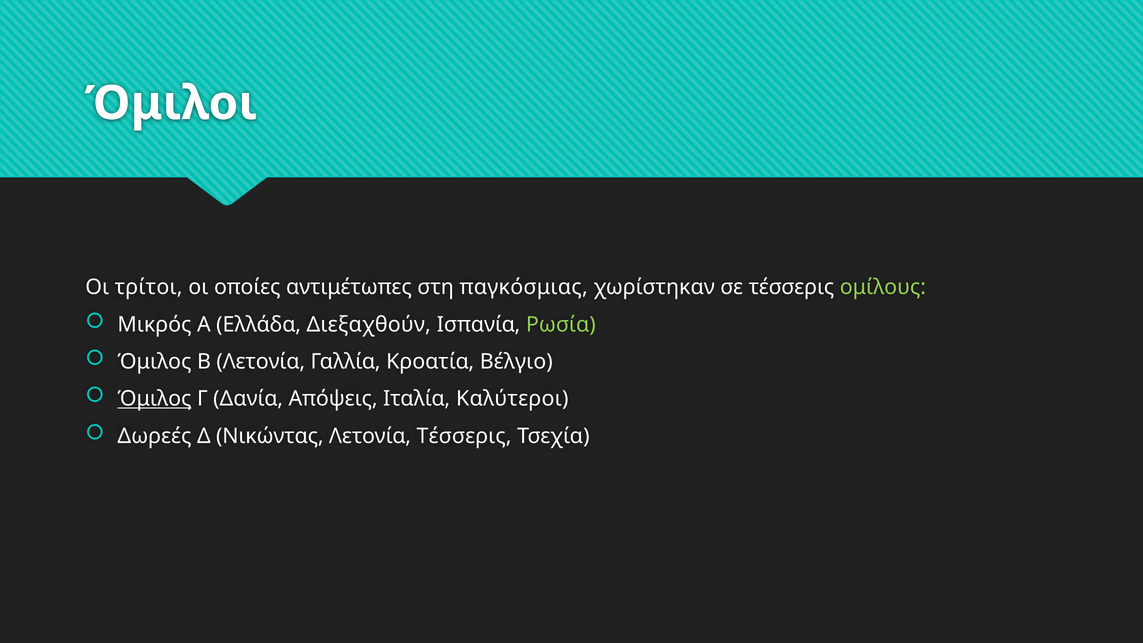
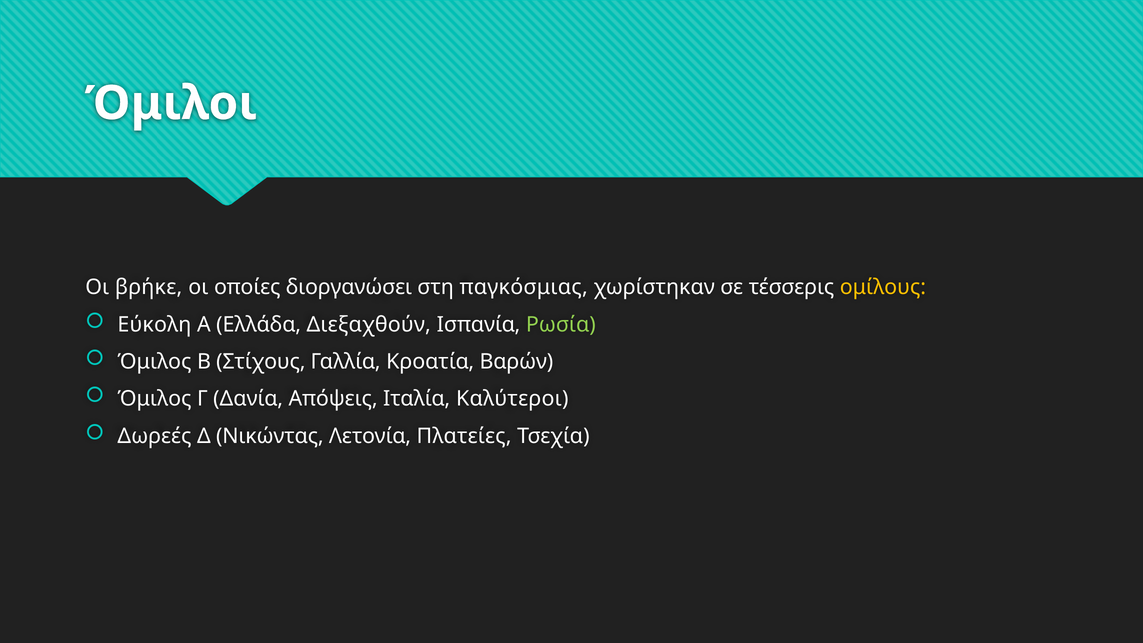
τρίτοι: τρίτοι -> βρήκε
αντιμέτωπες: αντιμέτωπες -> διοργανώσει
ομίλους colour: light green -> yellow
Μικρός: Μικρός -> Εύκολη
Β Λετονία: Λετονία -> Στίχους
Βέλγιο: Βέλγιο -> Βαρών
Όμιλος at (154, 399) underline: present -> none
Λετονία Τέσσερις: Τέσσερις -> Πλατείες
